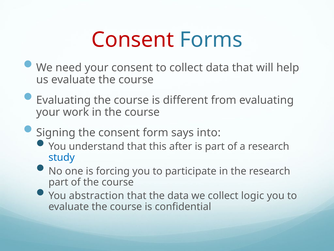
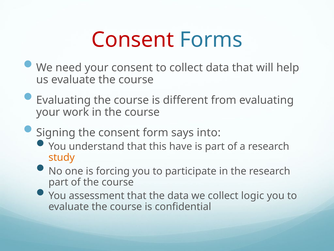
after: after -> have
study colour: blue -> orange
abstraction: abstraction -> assessment
